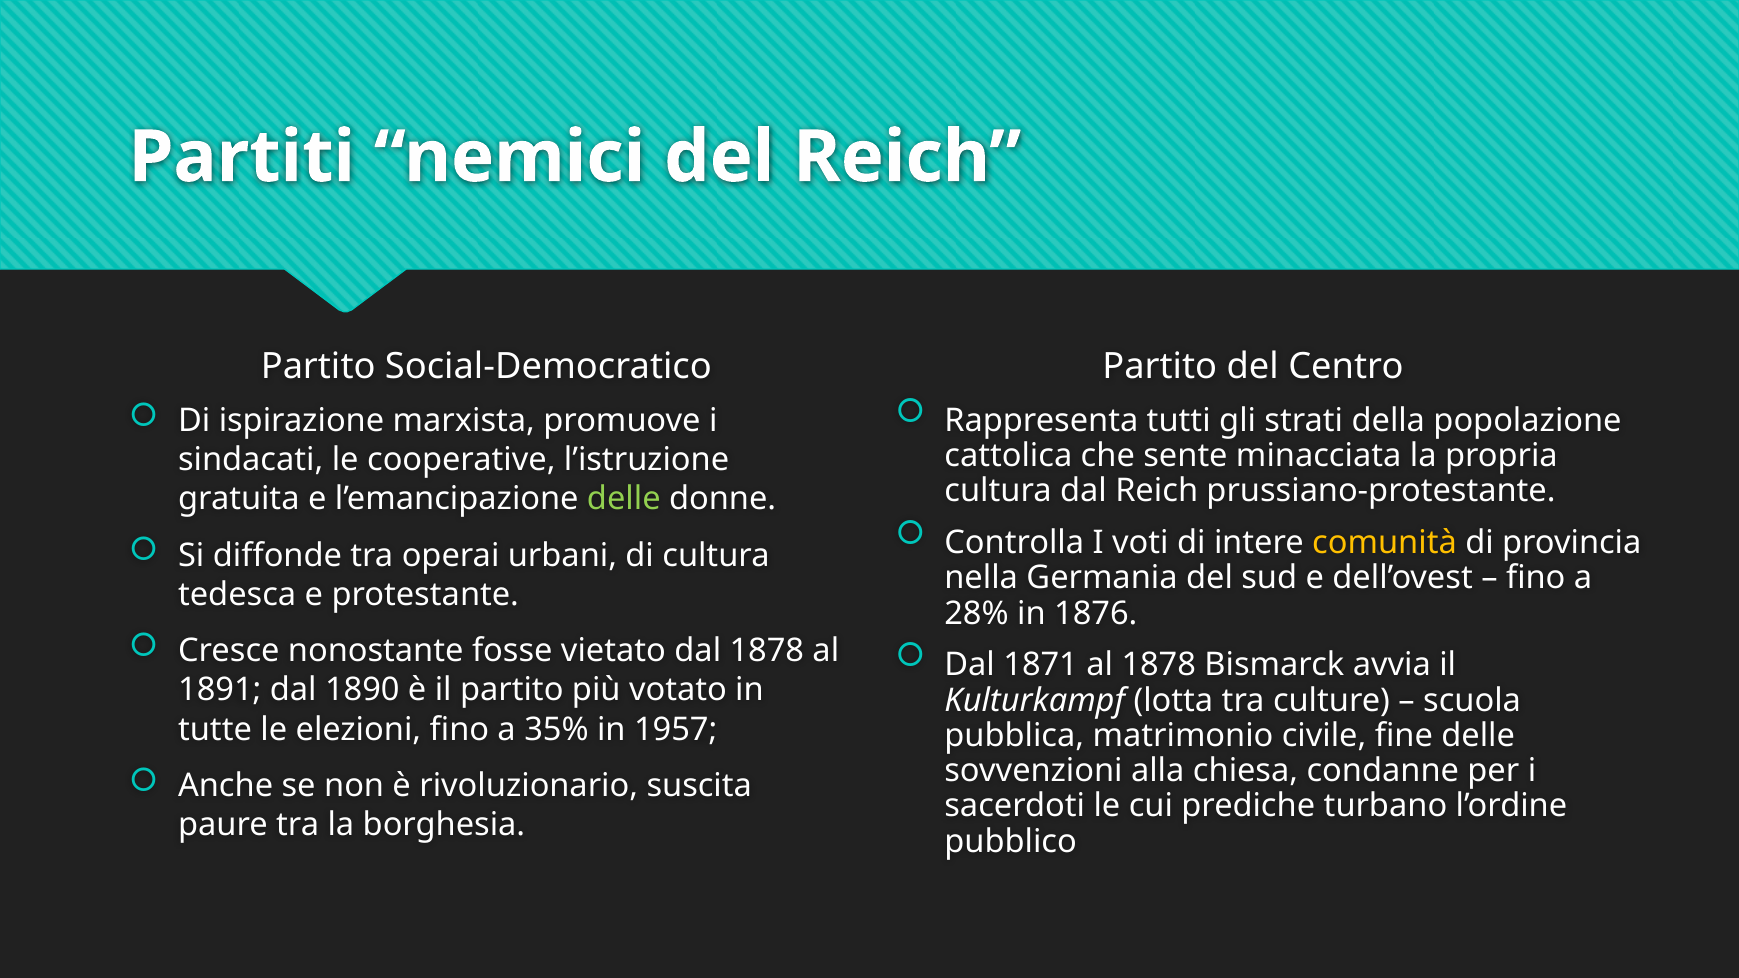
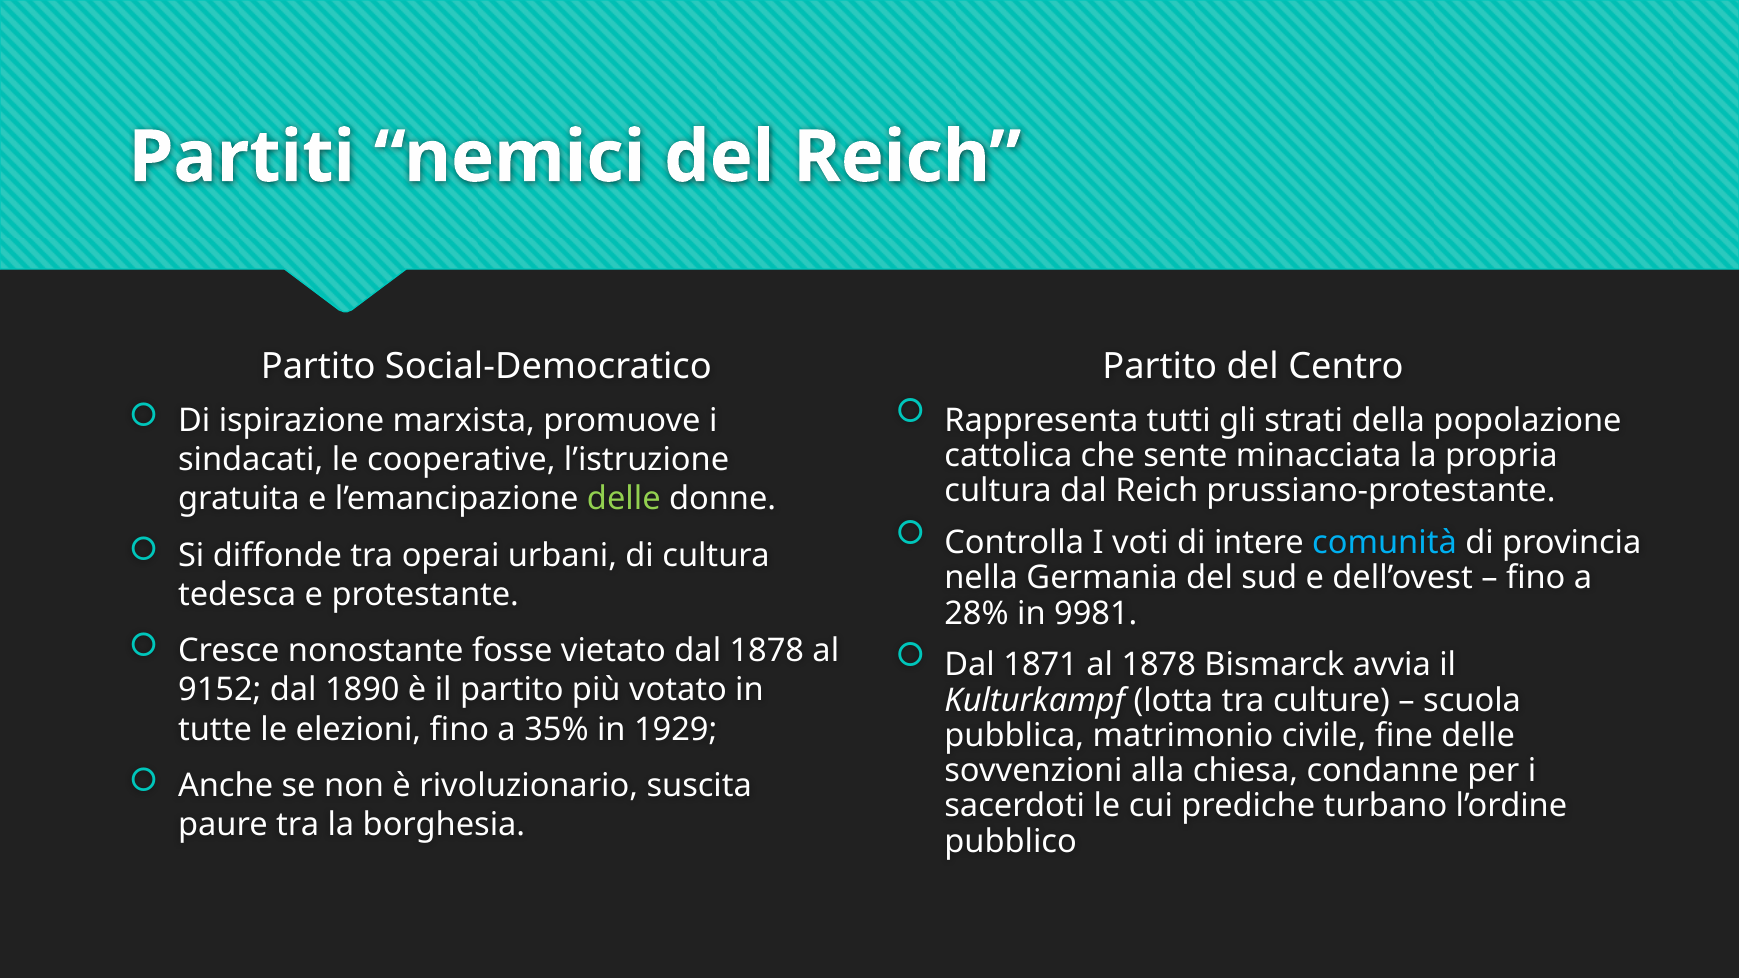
comunità colour: yellow -> light blue
1876: 1876 -> 9981
1891: 1891 -> 9152
1957: 1957 -> 1929
